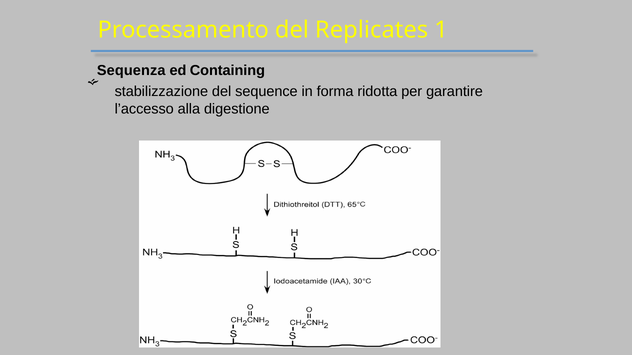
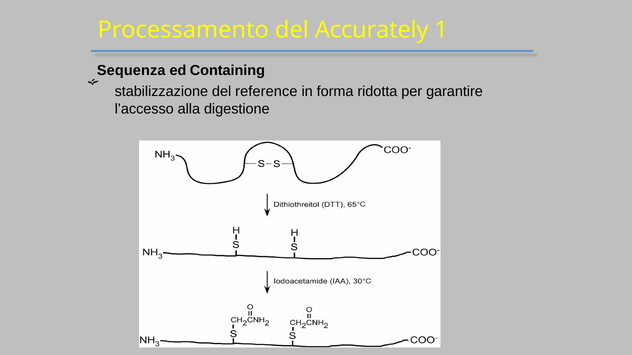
Replicates: Replicates -> Accurately
sequence: sequence -> reference
